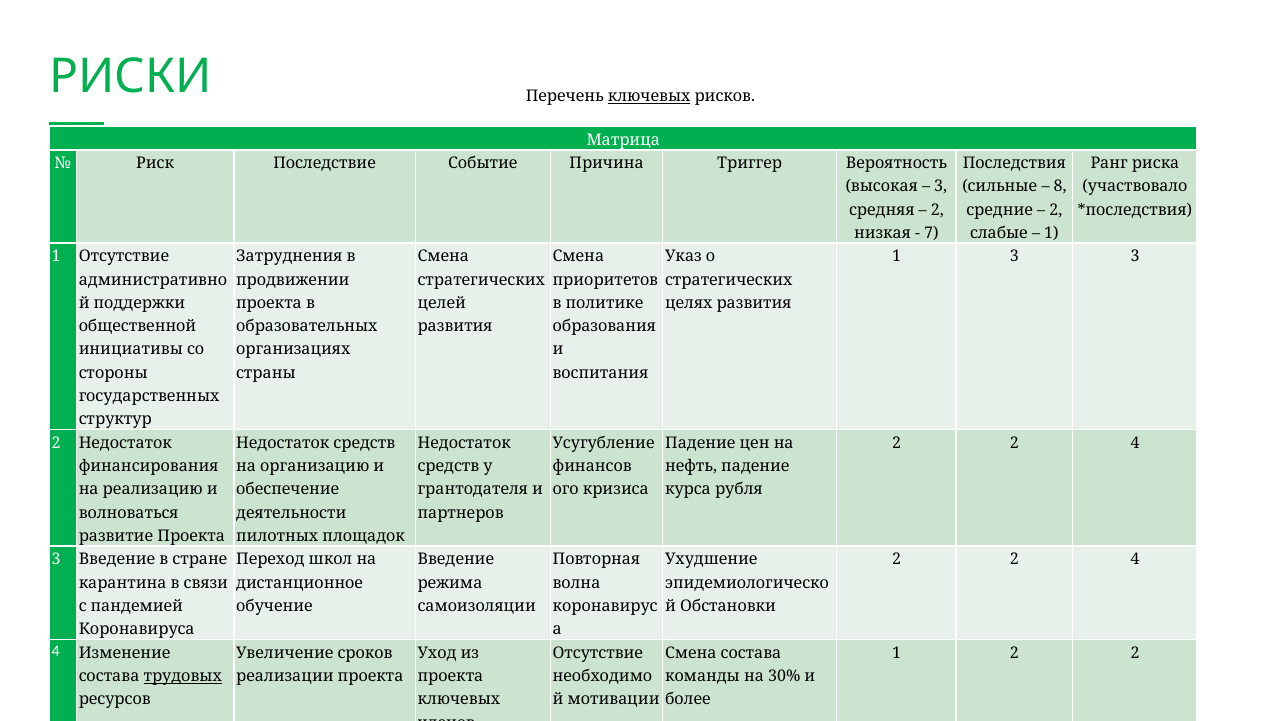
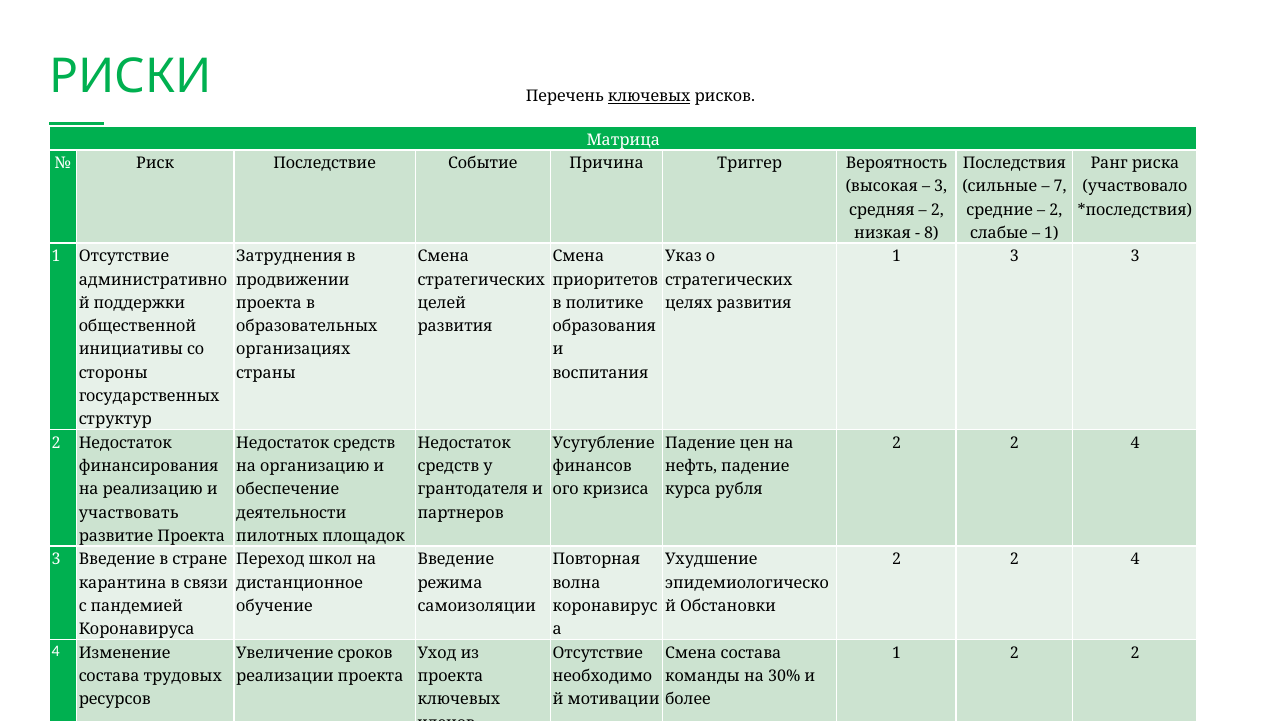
8: 8 -> 7
7: 7 -> 8
волноваться: волноваться -> участвовать
трудовых underline: present -> none
